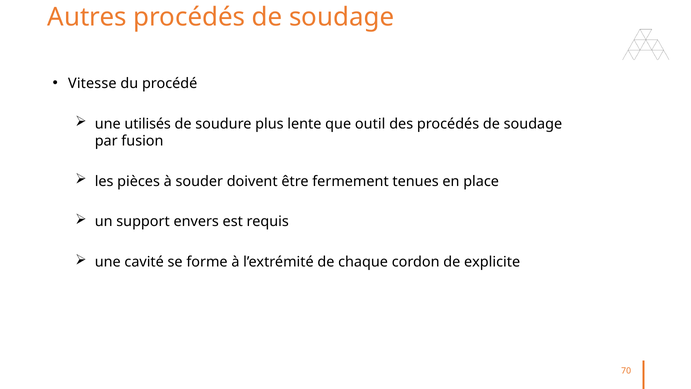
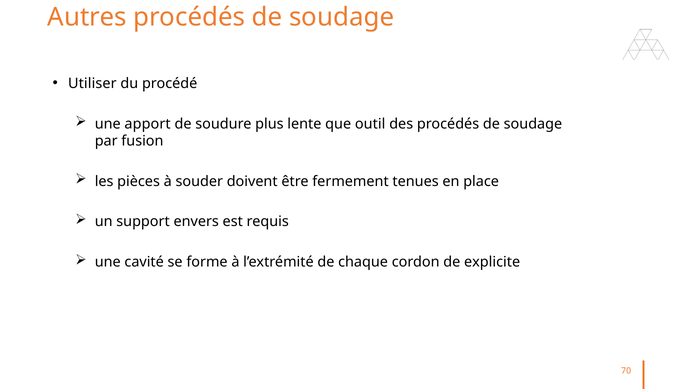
Vitesse: Vitesse -> Utiliser
utilisés: utilisés -> apport
